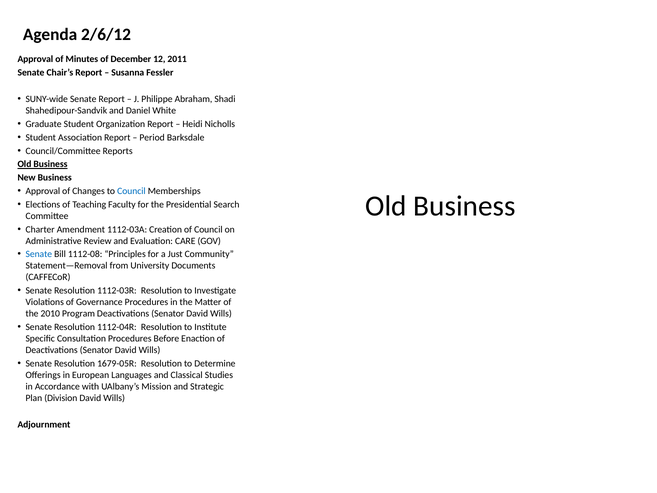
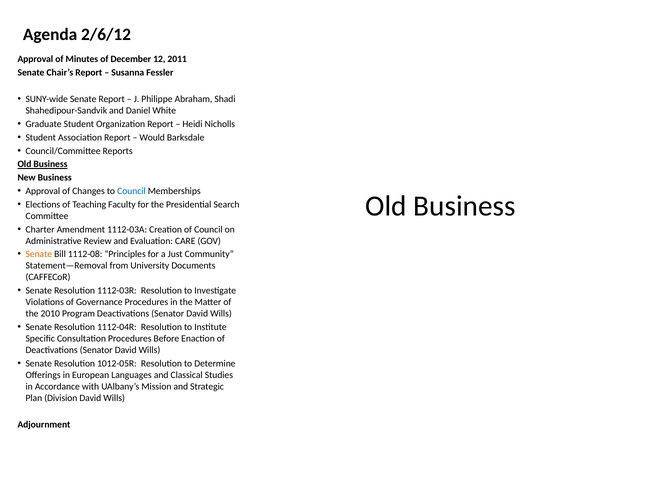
Period: Period -> Would
Senate at (39, 254) colour: blue -> orange
1679-05R: 1679-05R -> 1012-05R
